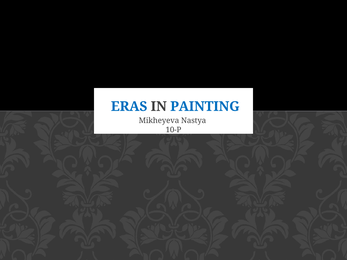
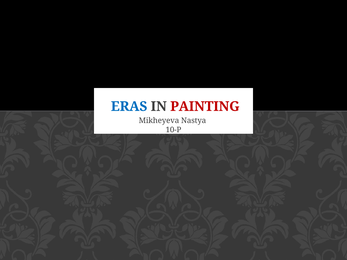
PAINTING colour: blue -> red
